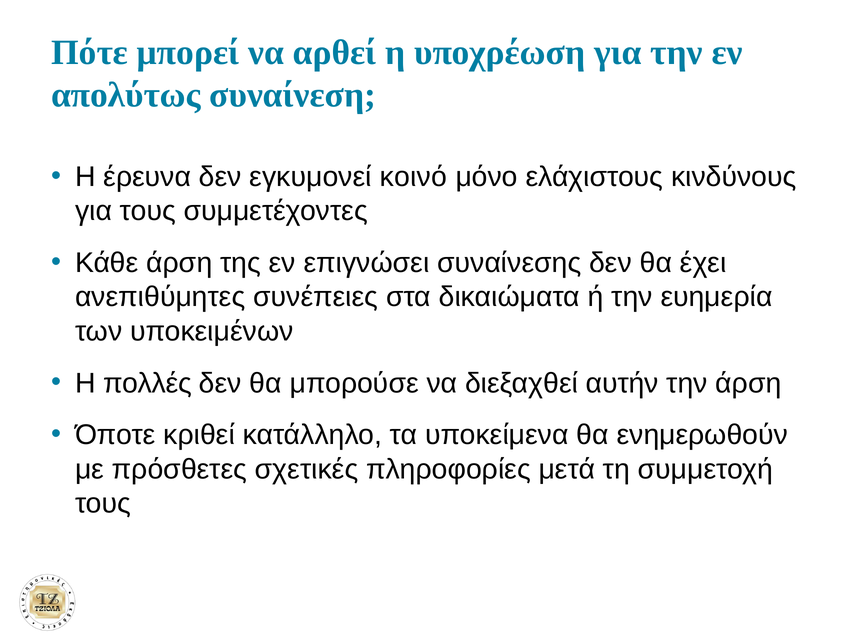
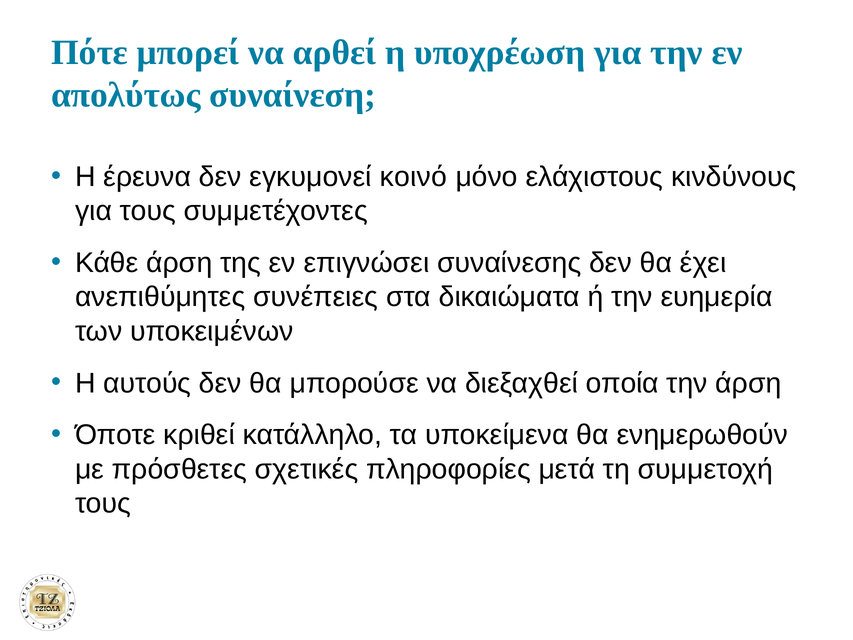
πολλές: πολλές -> αυτούς
αυτήν: αυτήν -> οποία
